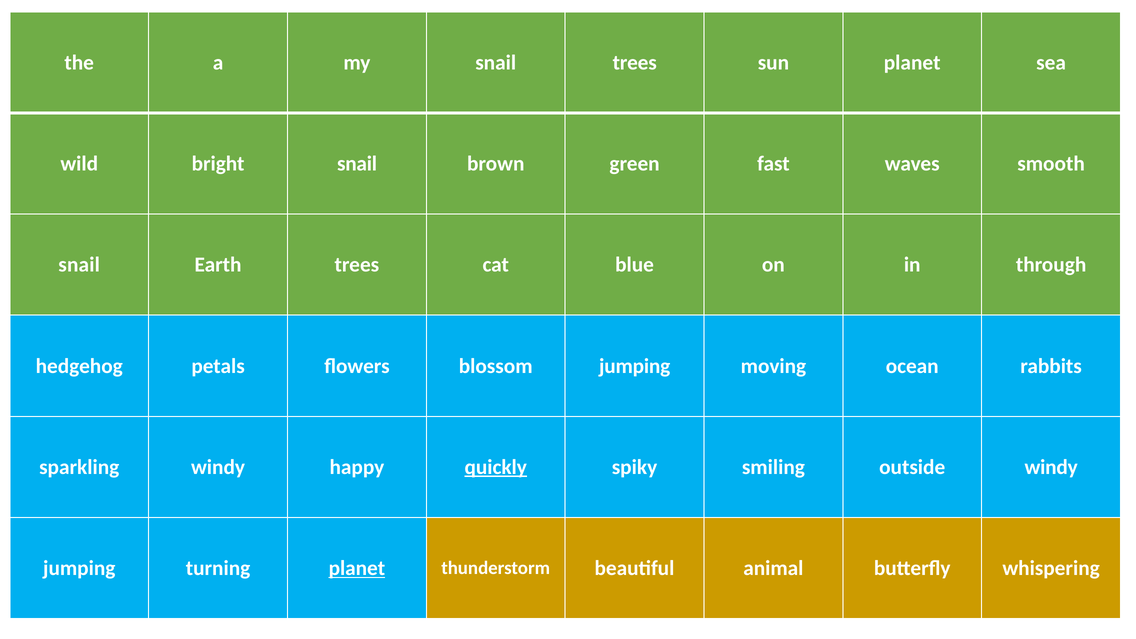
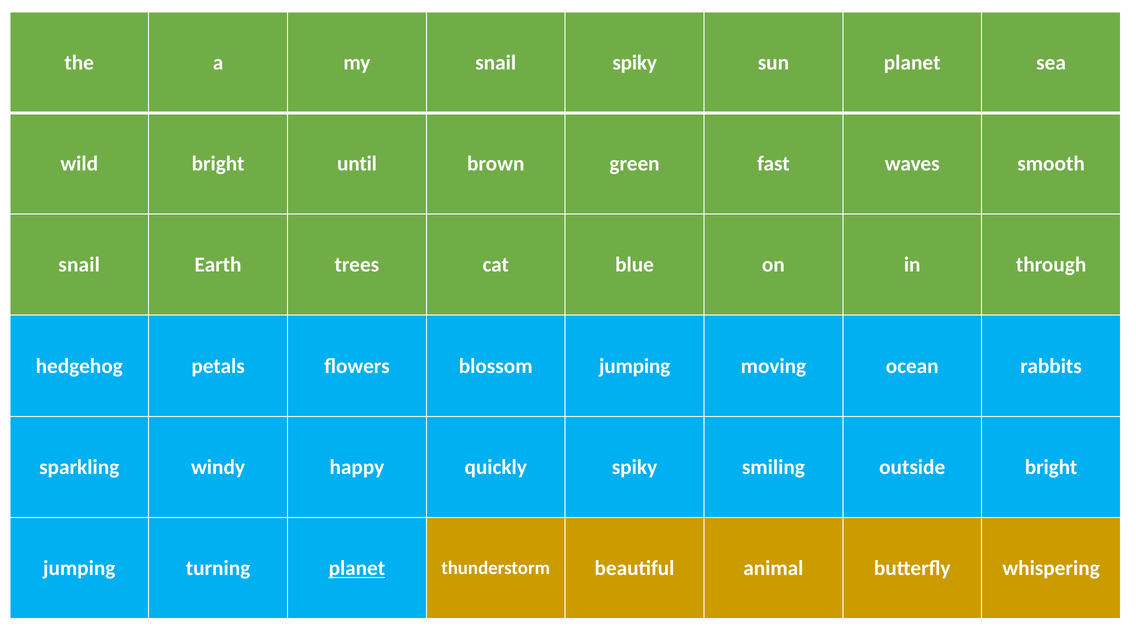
snail trees: trees -> spiky
bright snail: snail -> until
quickly underline: present -> none
outside windy: windy -> bright
